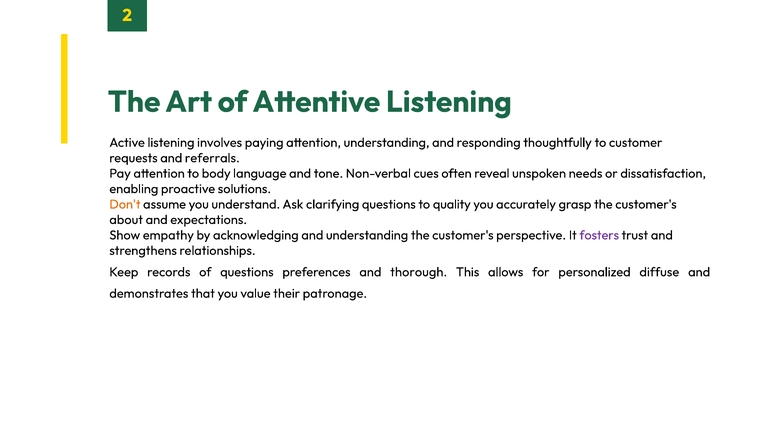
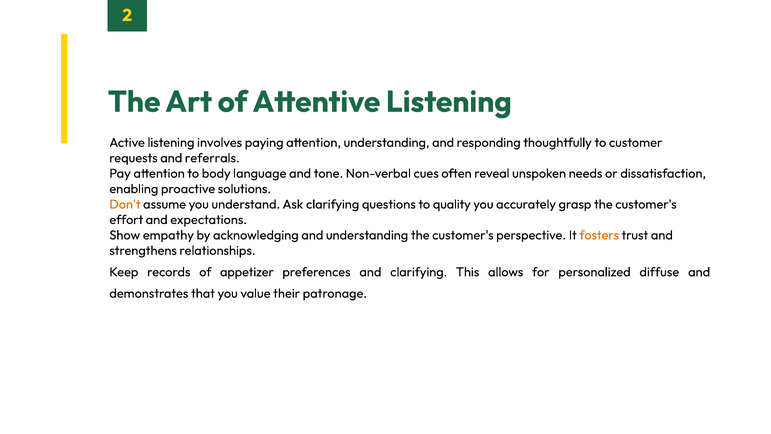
about: about -> effort
fosters colour: purple -> orange
of questions: questions -> appetizer
and thorough: thorough -> clarifying
